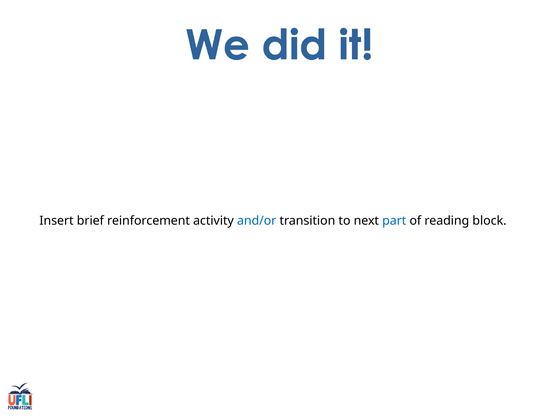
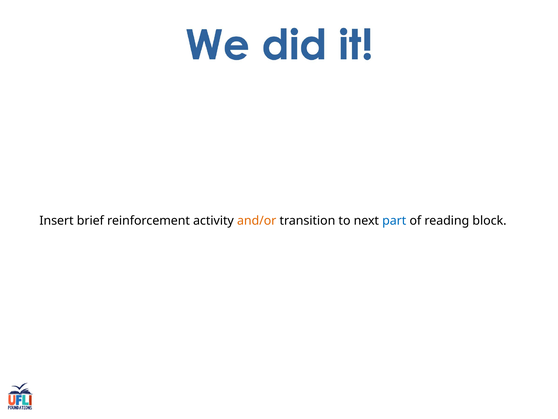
and/or colour: blue -> orange
